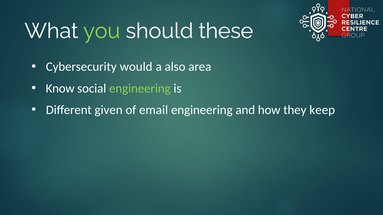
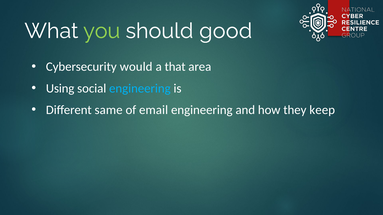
these: these -> good
also: also -> that
Know: Know -> Using
engineering at (140, 89) colour: light green -> light blue
given: given -> same
